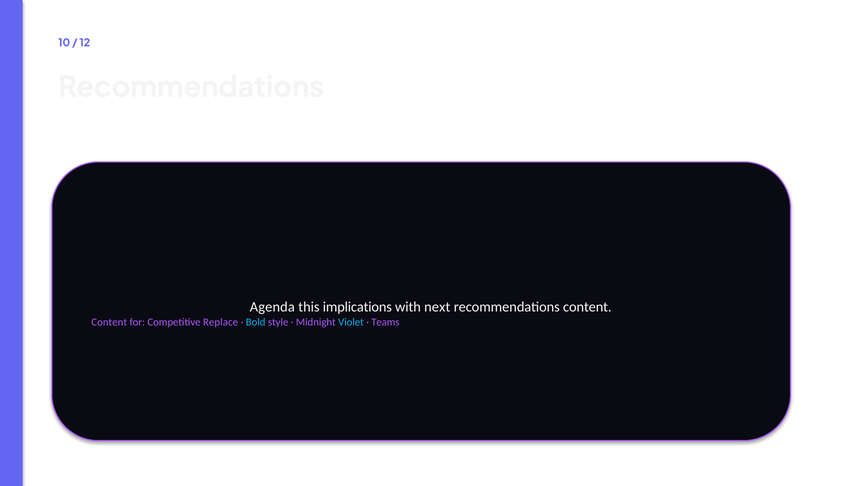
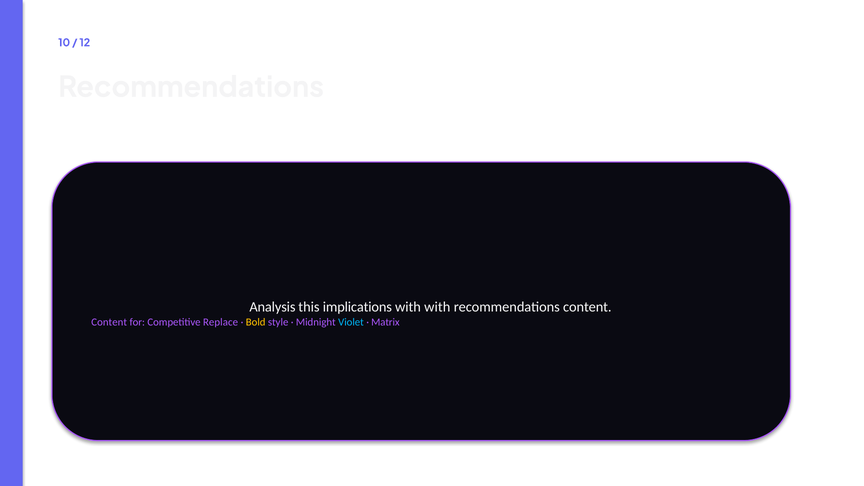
Agenda: Agenda -> Analysis
with next: next -> with
Bold colour: light blue -> yellow
Teams: Teams -> Matrix
